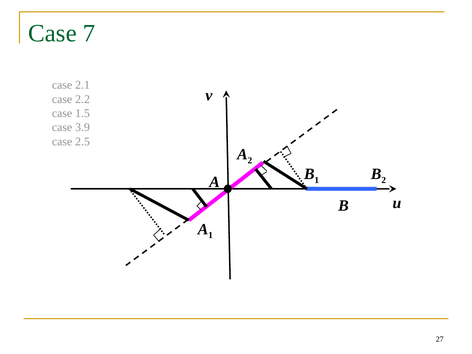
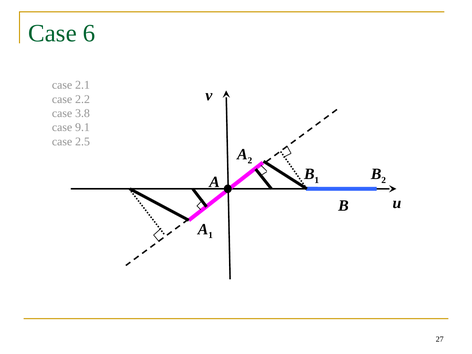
7: 7 -> 6
1.5: 1.5 -> 3.8
3.9: 3.9 -> 9.1
